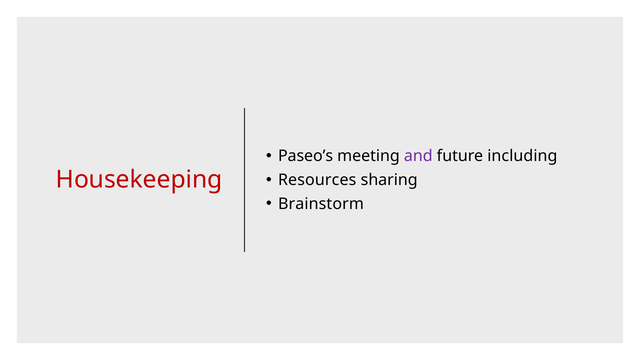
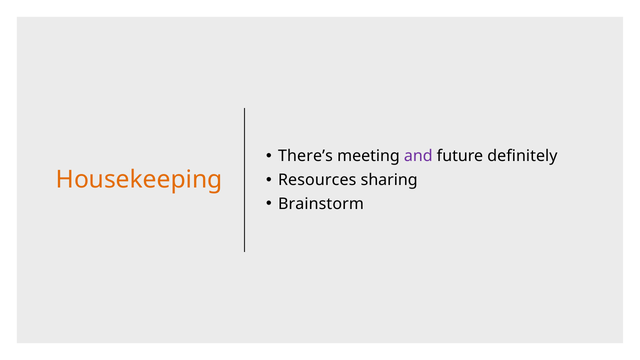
Paseo’s: Paseo’s -> There’s
including: including -> definitely
Housekeeping colour: red -> orange
